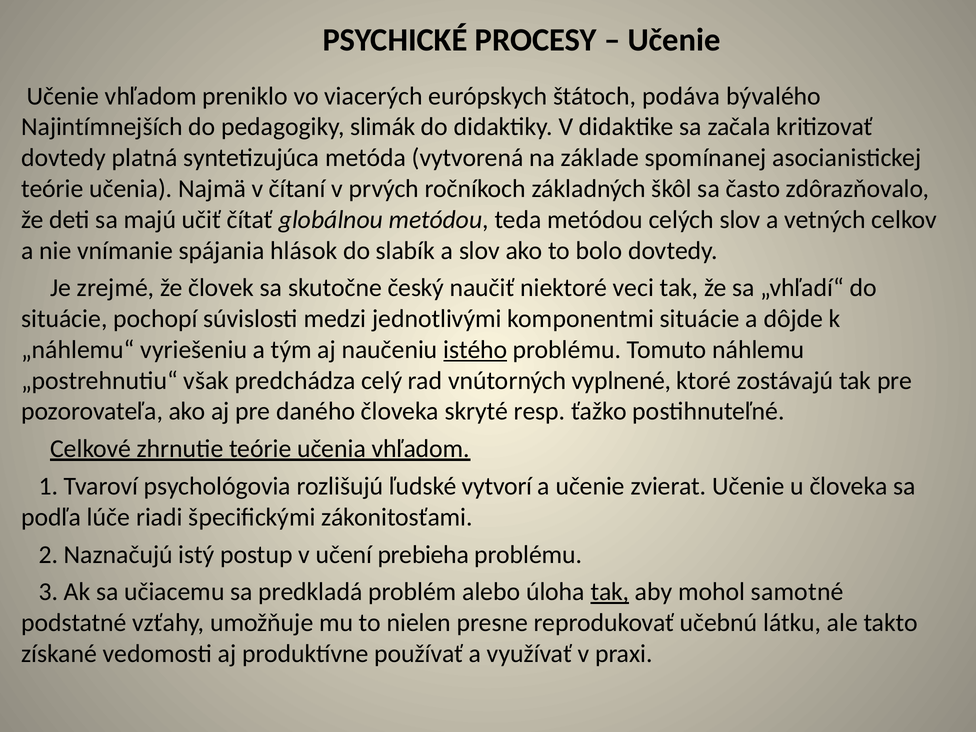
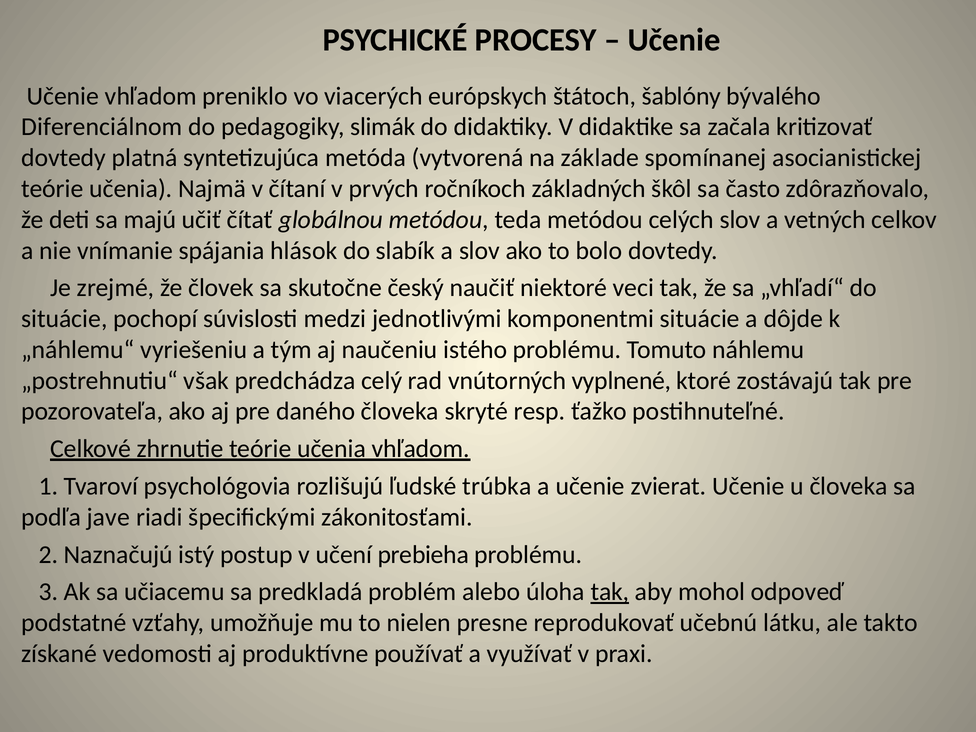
podáva: podáva -> šablóny
Najintímnejších: Najintímnejších -> Diferenciálnom
istého underline: present -> none
vytvorí: vytvorí -> trúbka
lúče: lúče -> jave
samotné: samotné -> odpoveď
